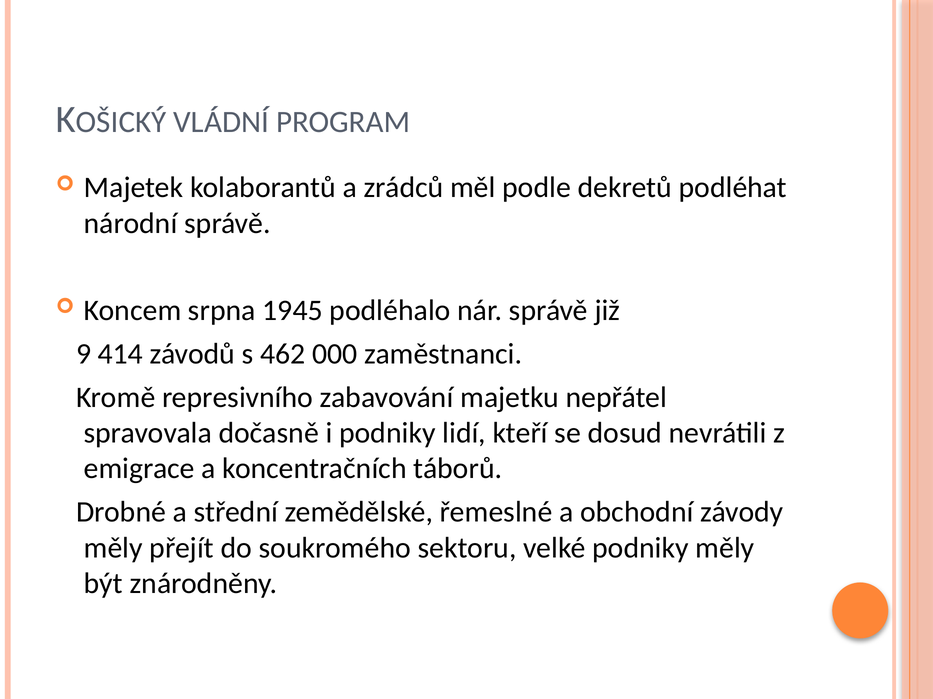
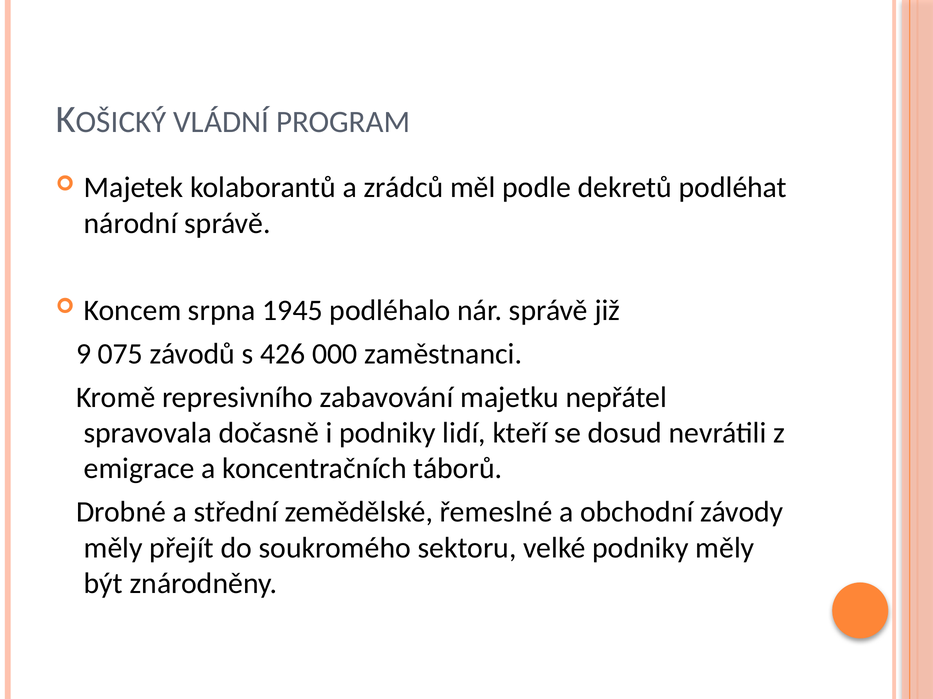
414: 414 -> 075
462: 462 -> 426
